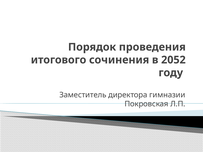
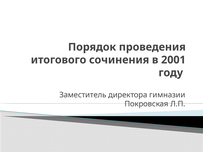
2052: 2052 -> 2001
